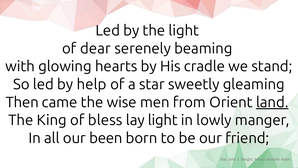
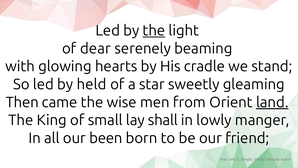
the at (154, 31) underline: none -> present
help: help -> held
bless: bless -> small
lay light: light -> shall
